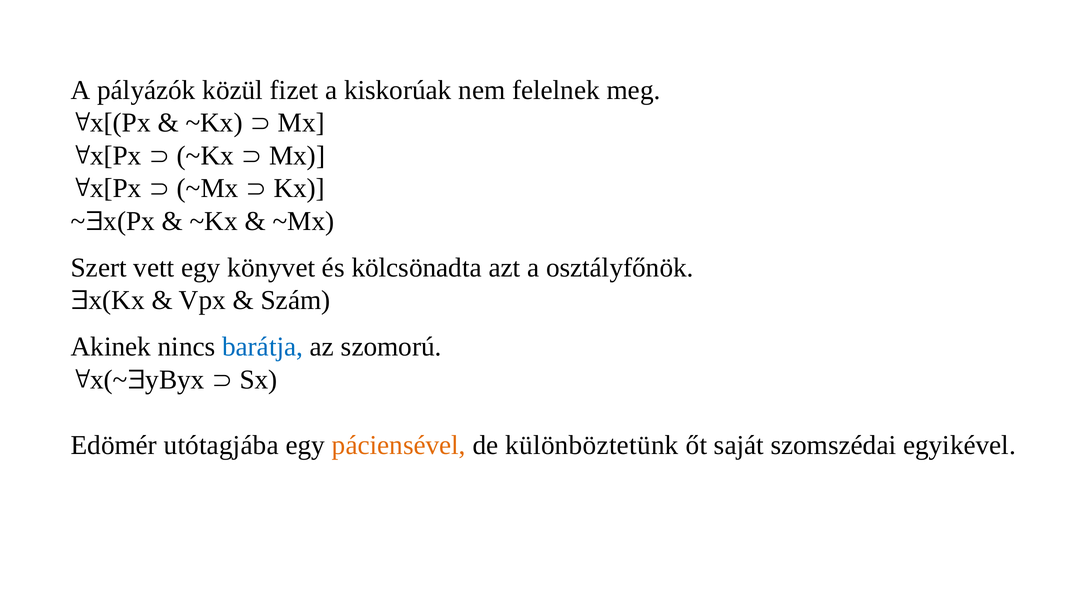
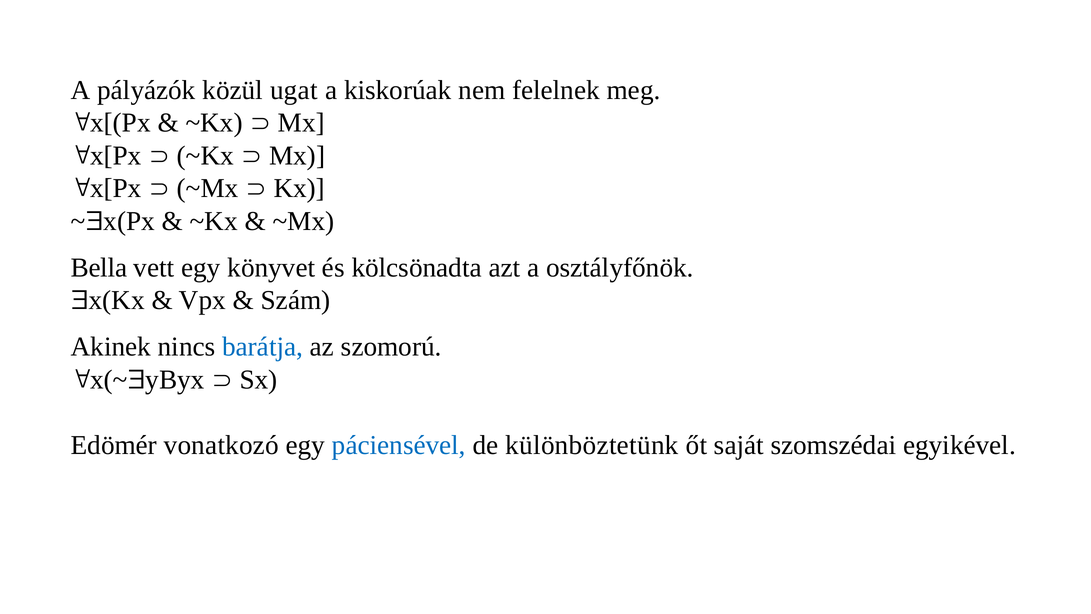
fizet: fizet -> ugat
Szert: Szert -> Bella
utótagjába: utótagjába -> vonatkozó
páciensével colour: orange -> blue
